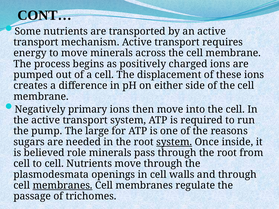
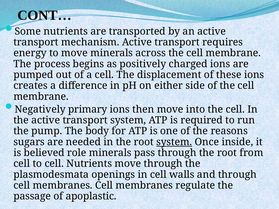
large: large -> body
membranes at (63, 186) underline: present -> none
trichomes: trichomes -> apoplastic
